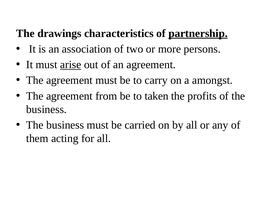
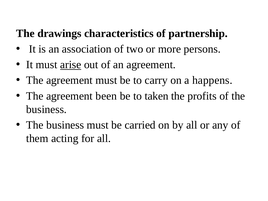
partnership underline: present -> none
amongst: amongst -> happens
from: from -> been
